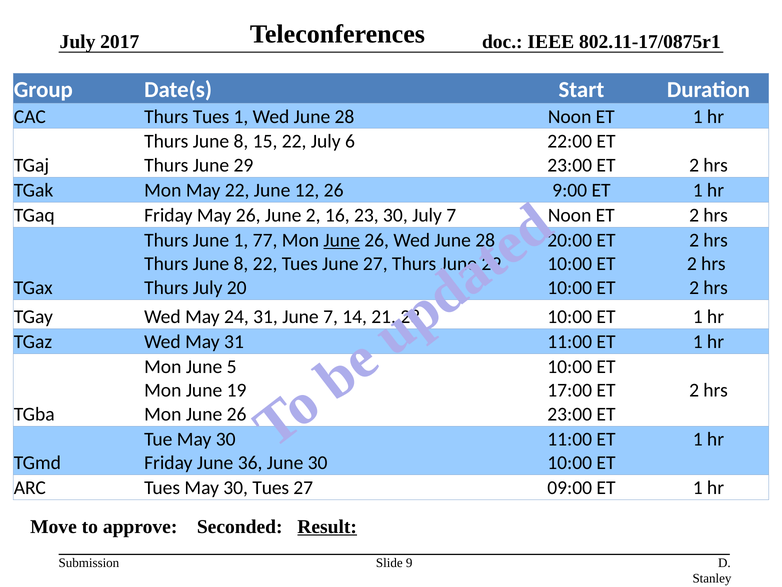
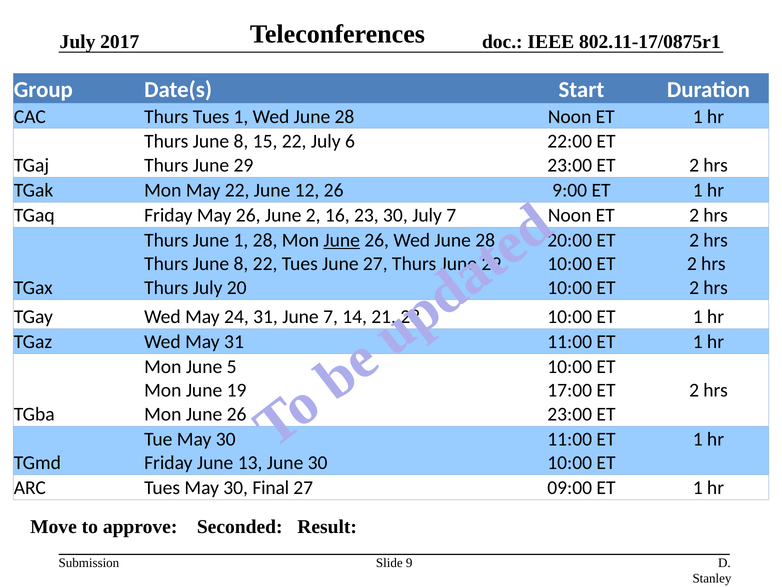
1 77: 77 -> 28
36: 36 -> 13
30 Tues: Tues -> Final
Result underline: present -> none
